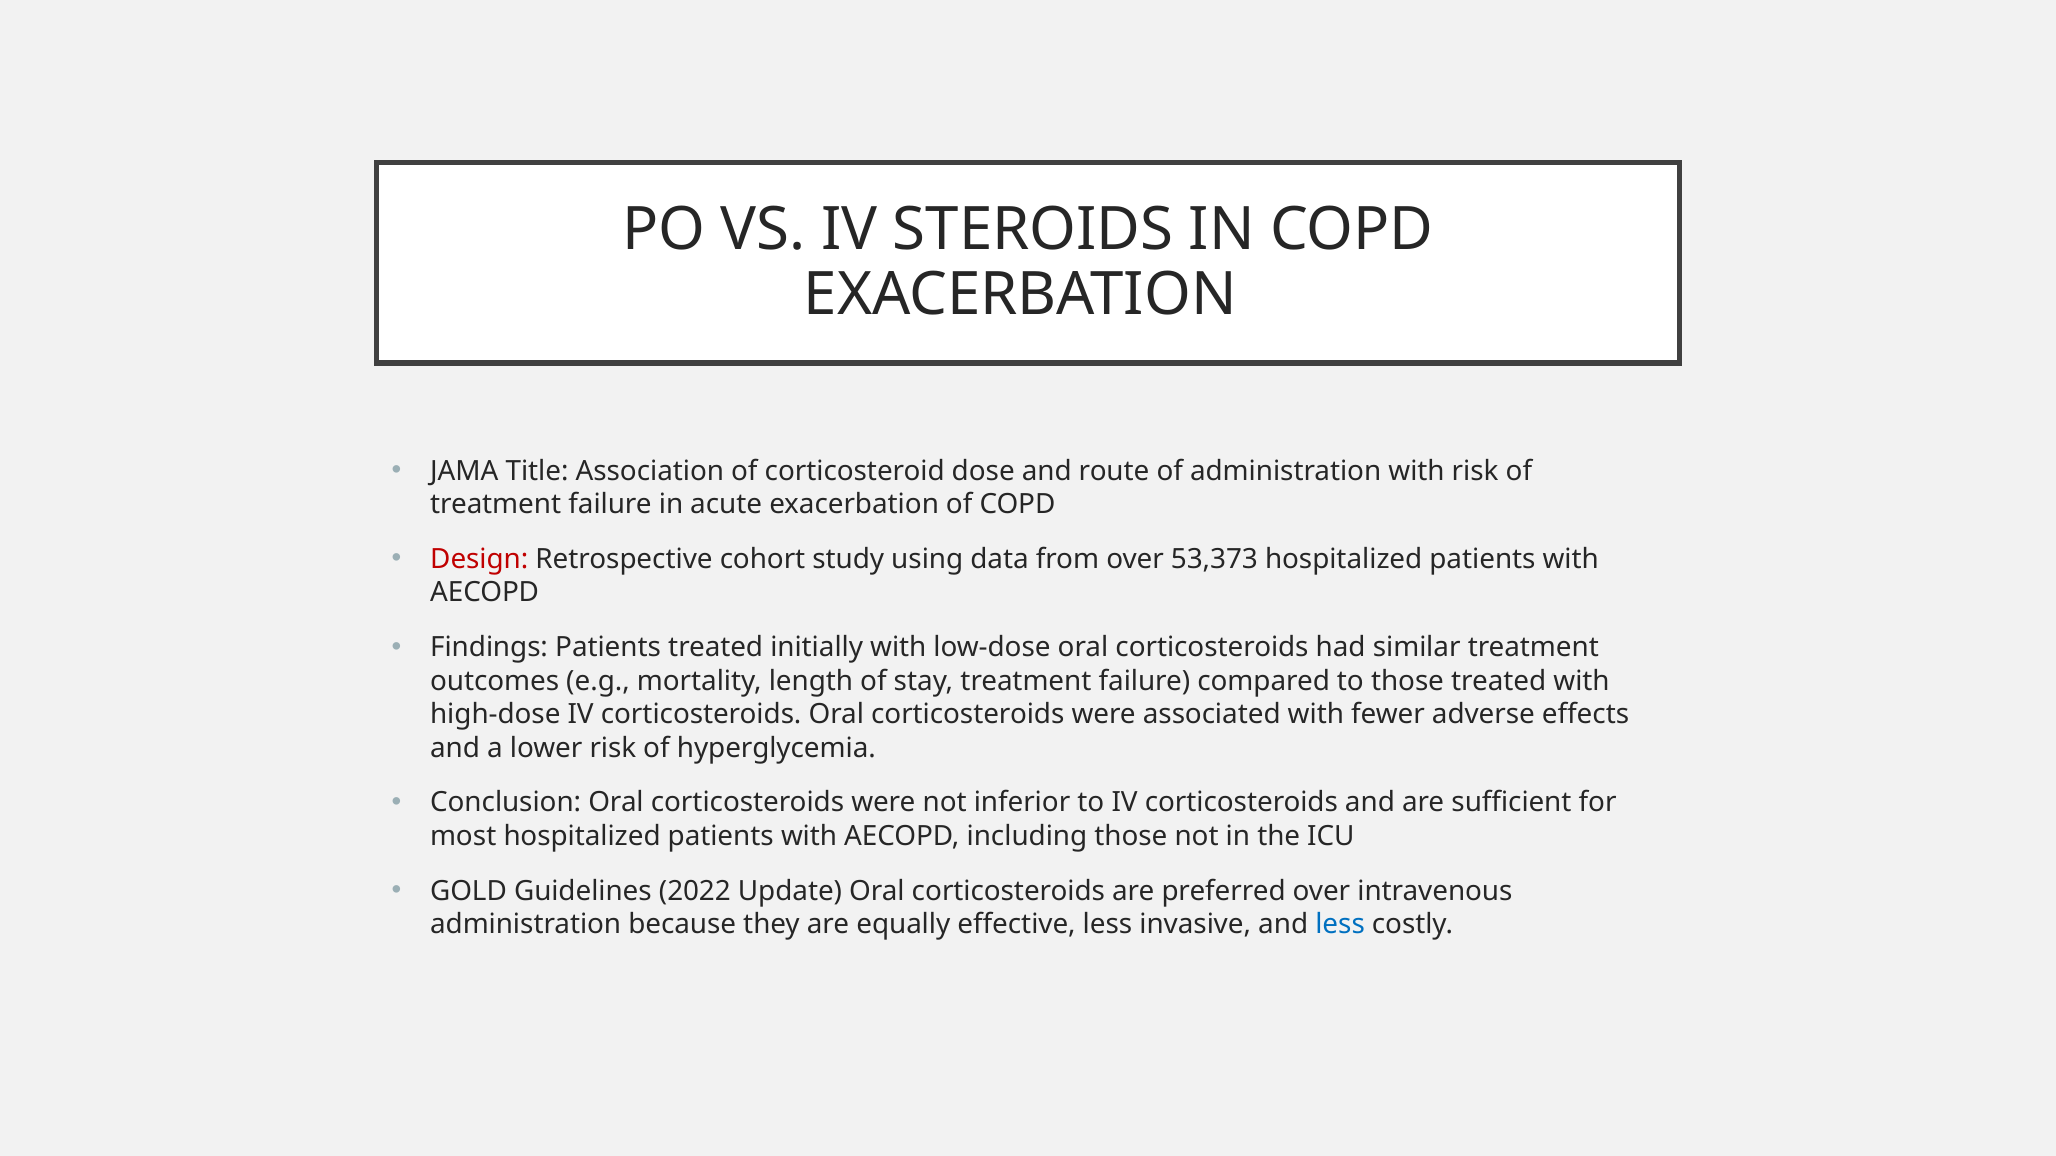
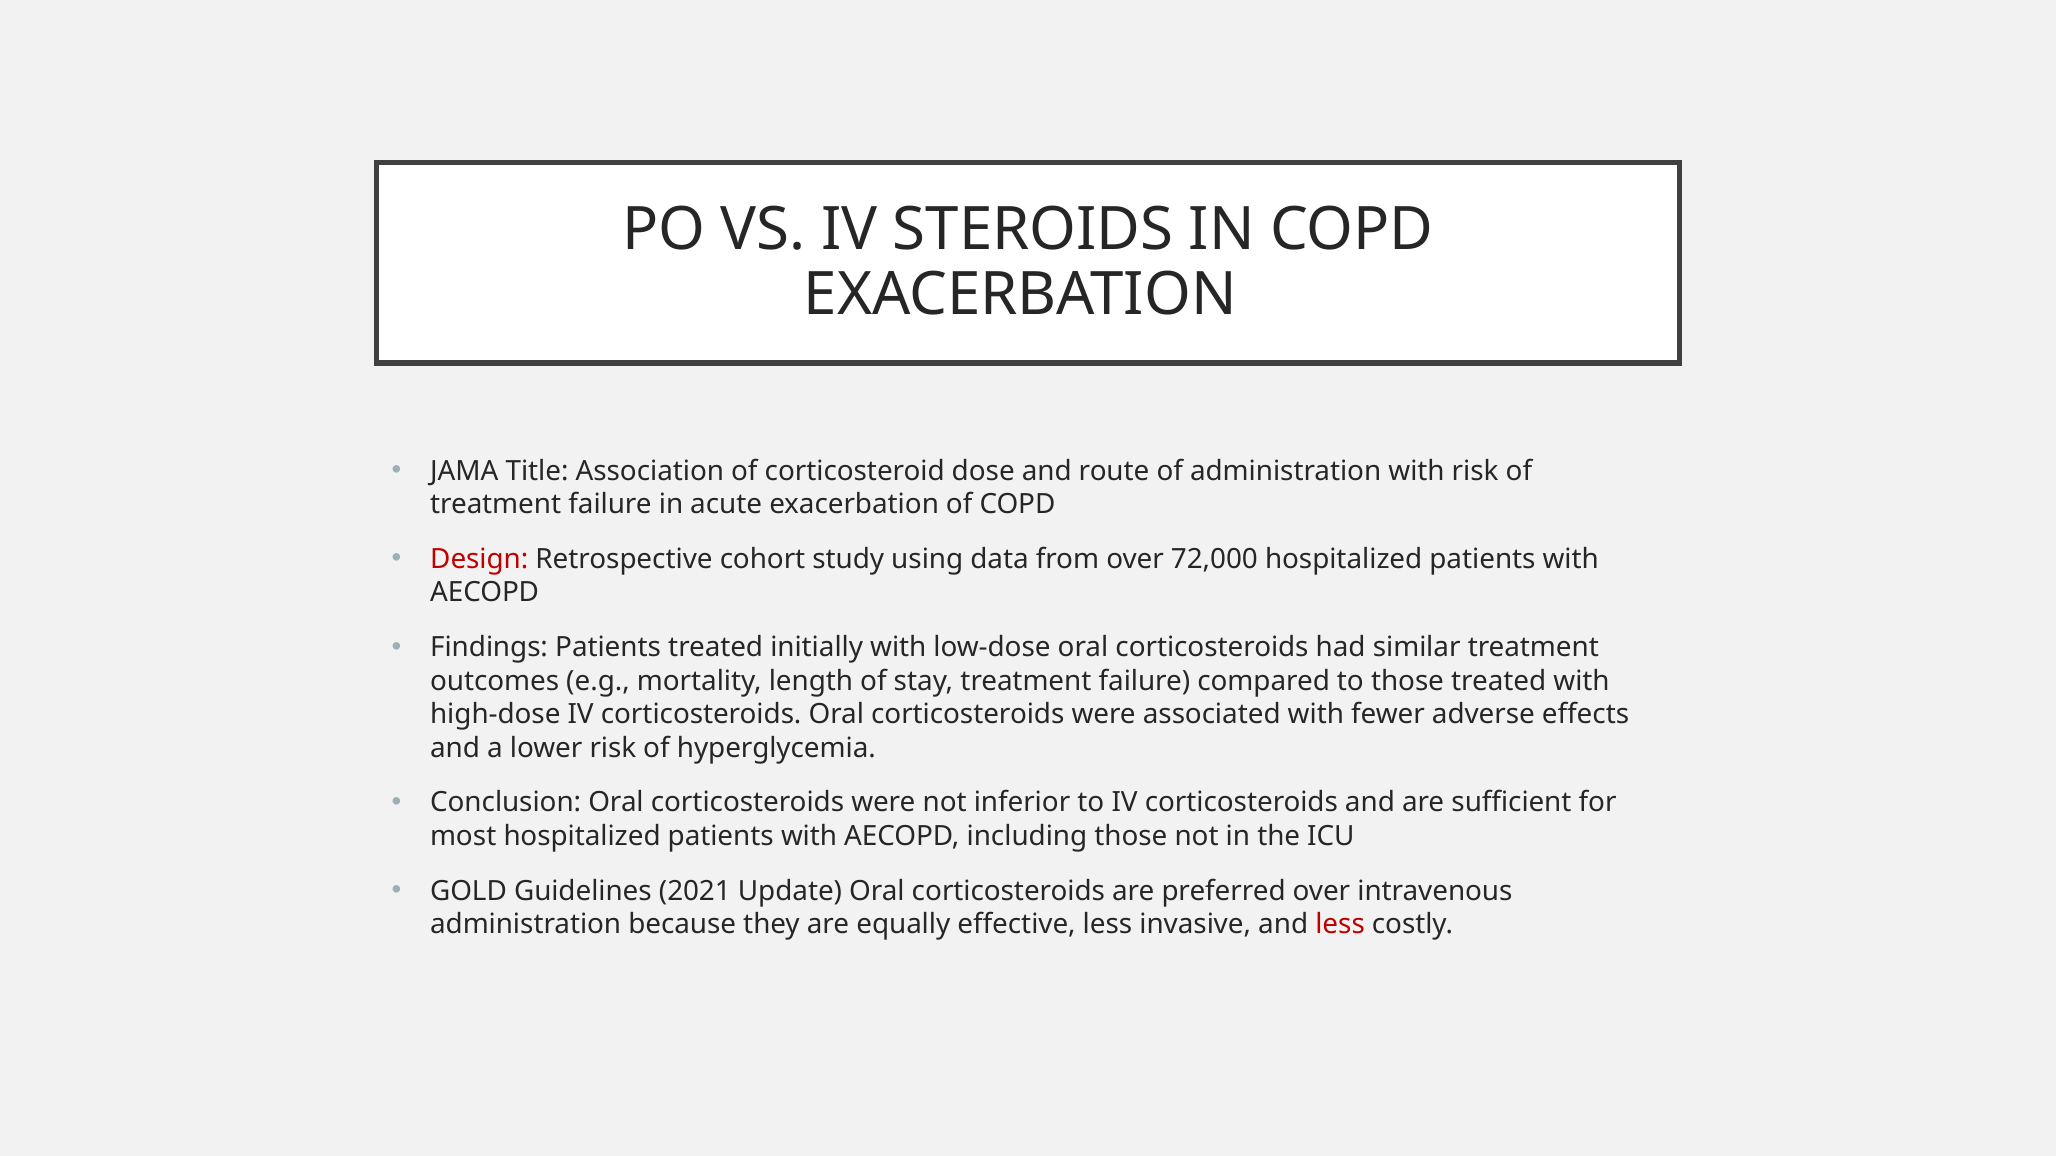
53,373: 53,373 -> 72,000
2022: 2022 -> 2021
less at (1340, 925) colour: blue -> red
